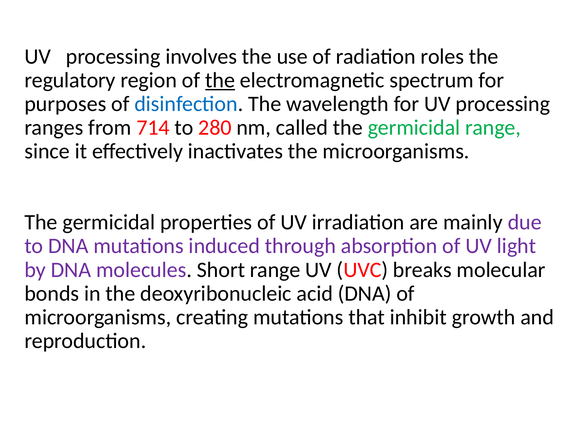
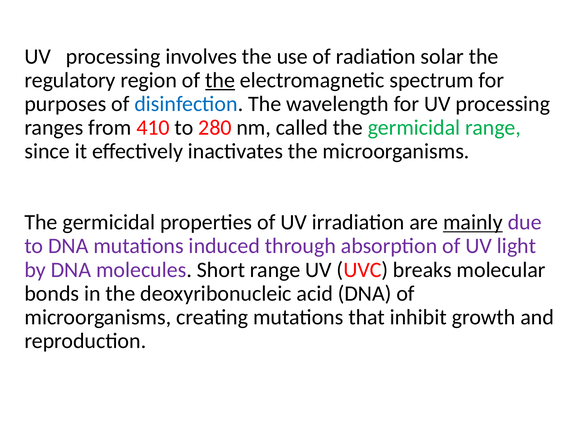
roles: roles -> solar
714: 714 -> 410
mainly underline: none -> present
